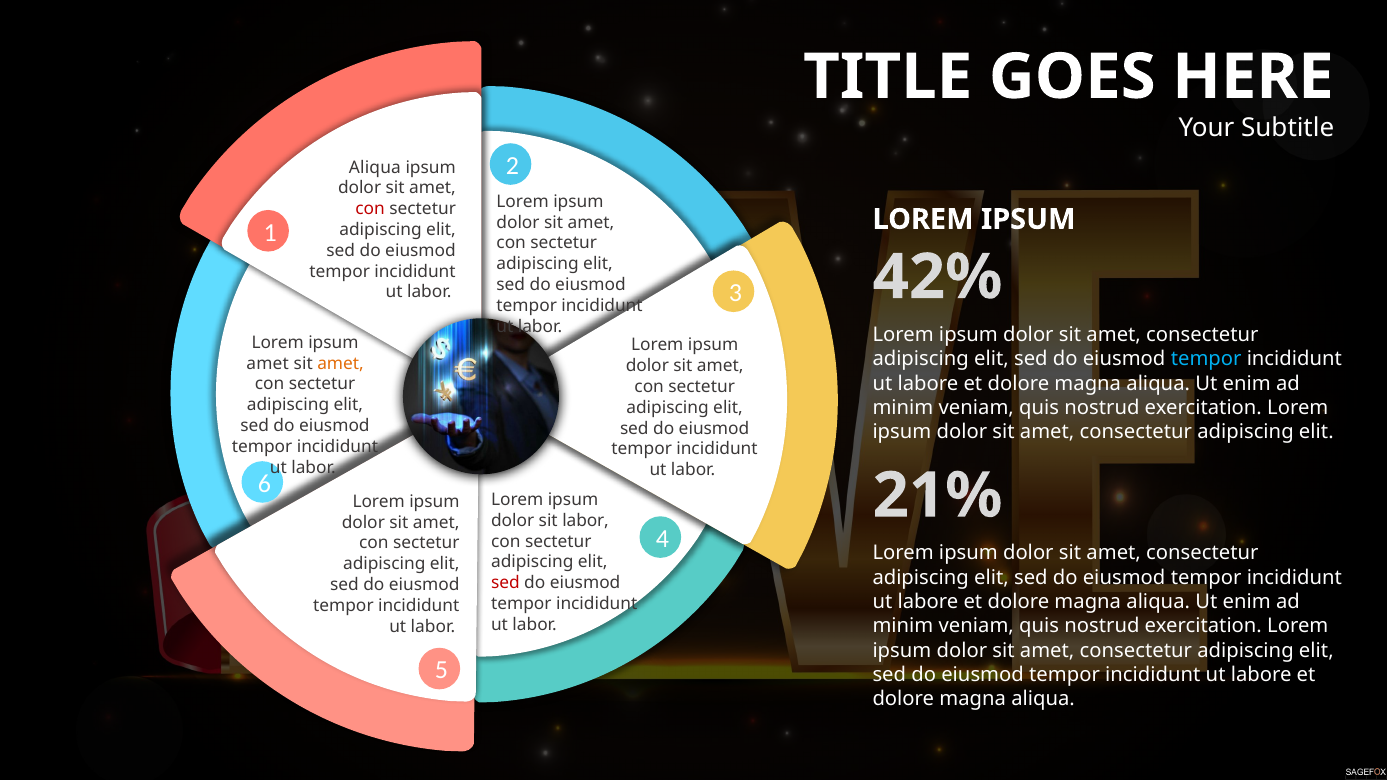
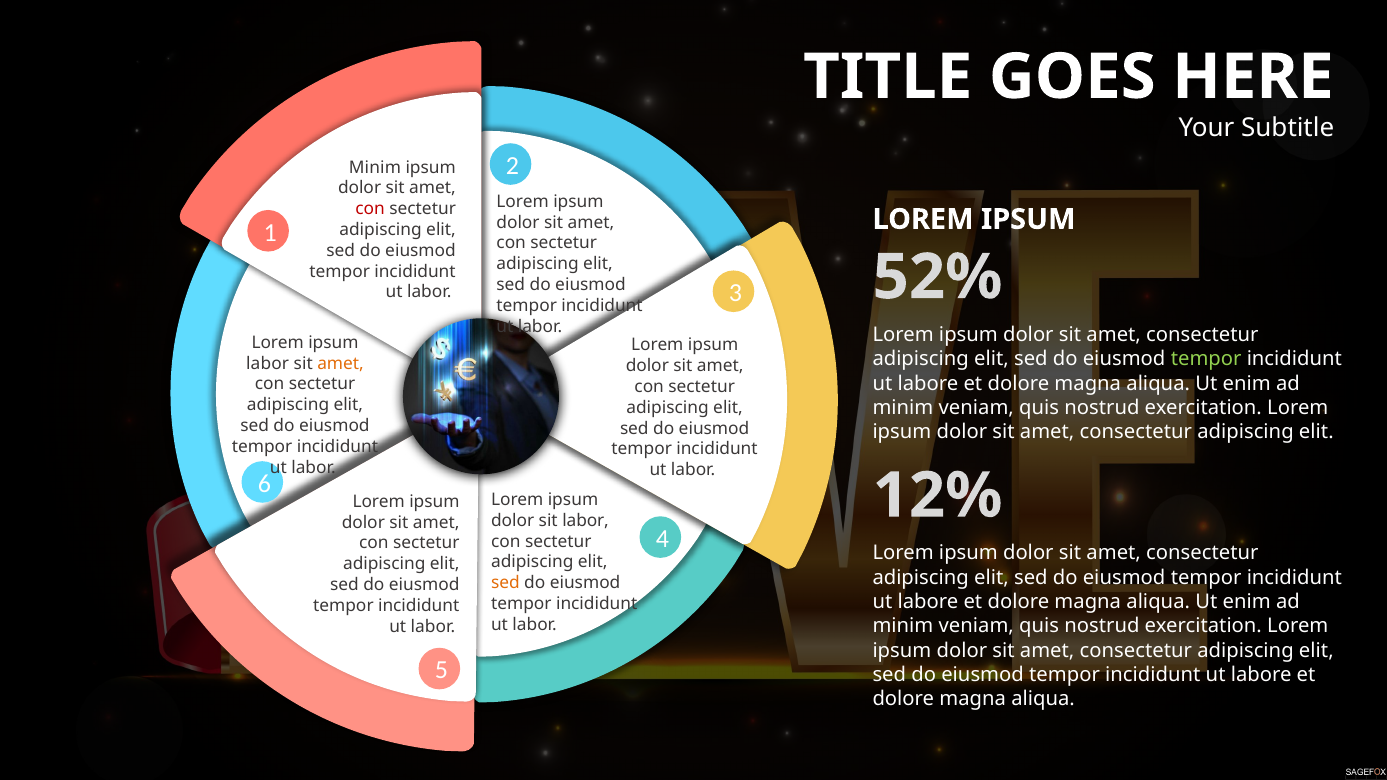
Aliqua at (375, 167): Aliqua -> Minim
42%: 42% -> 52%
tempor at (1206, 359) colour: light blue -> light green
amet at (268, 363): amet -> labor
21%: 21% -> 12%
sed at (505, 583) colour: red -> orange
